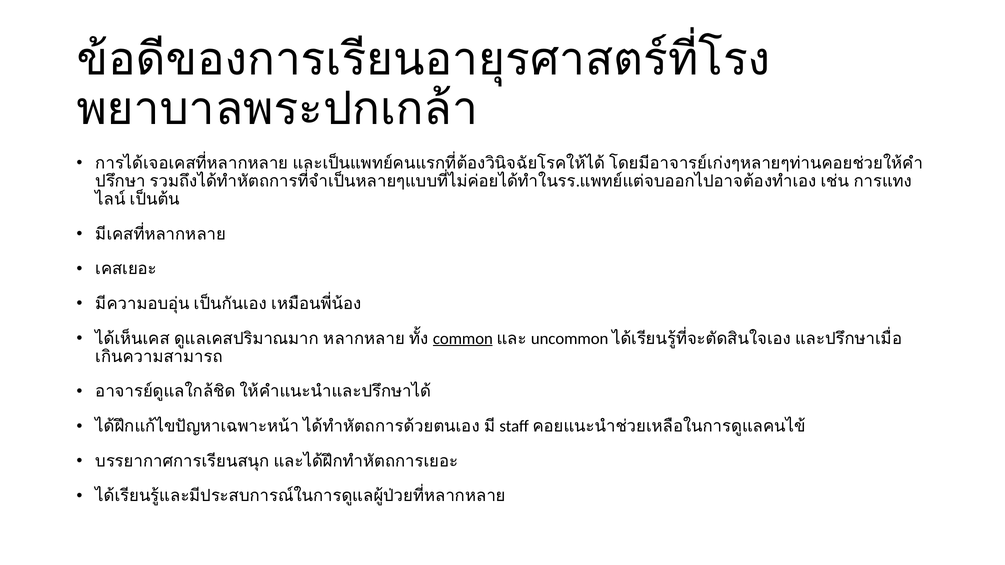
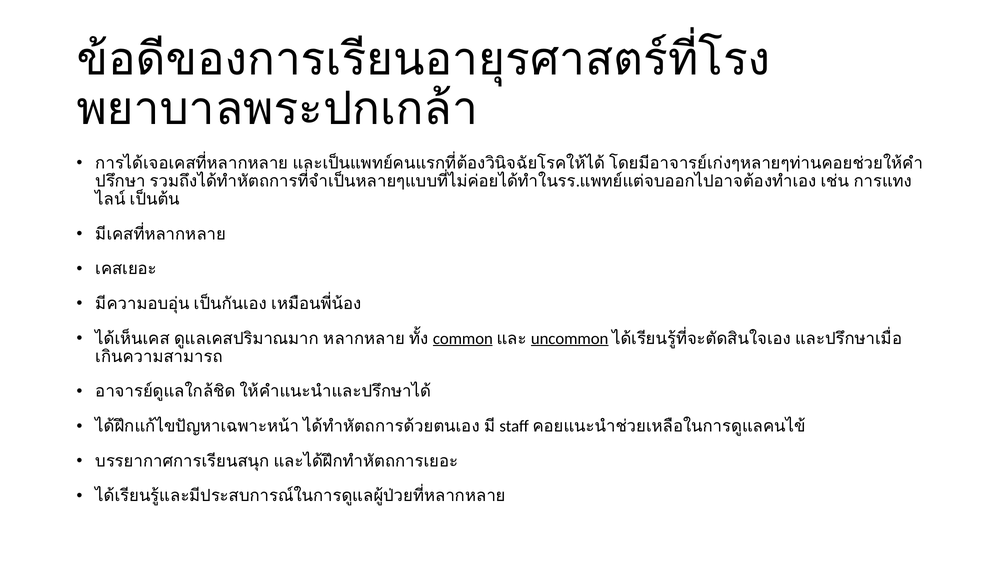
uncommon underline: none -> present
